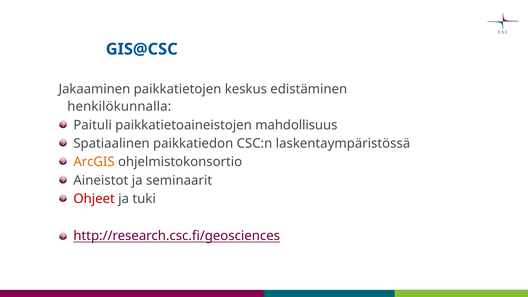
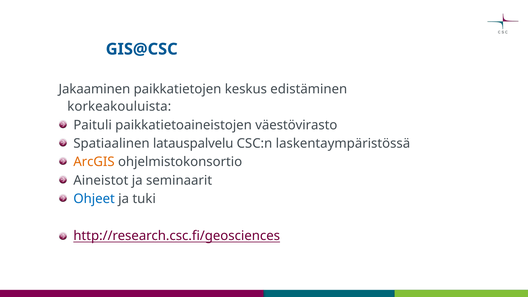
henkilökunnalla: henkilökunnalla -> korkeakouluista
mahdollisuus: mahdollisuus -> väestövirasto
paikkatiedon: paikkatiedon -> latauspalvelu
Ohjeet colour: red -> blue
